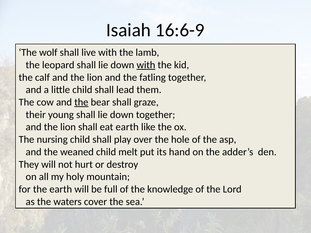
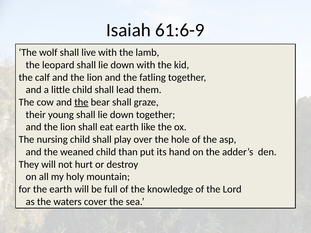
16:6-9: 16:6-9 -> 61:6-9
with at (146, 65) underline: present -> none
melt: melt -> than
